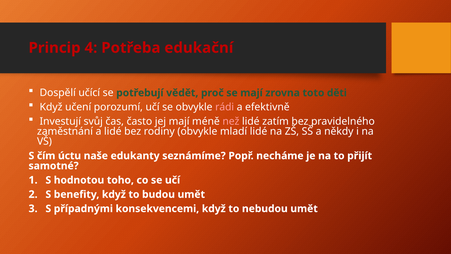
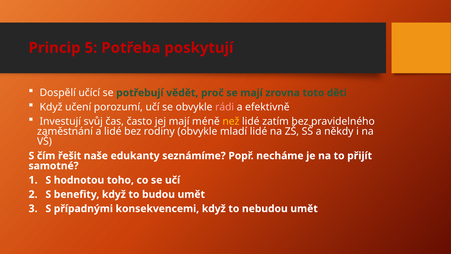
4: 4 -> 5
edukační: edukační -> poskytují
než colour: pink -> yellow
úctu: úctu -> řešit
